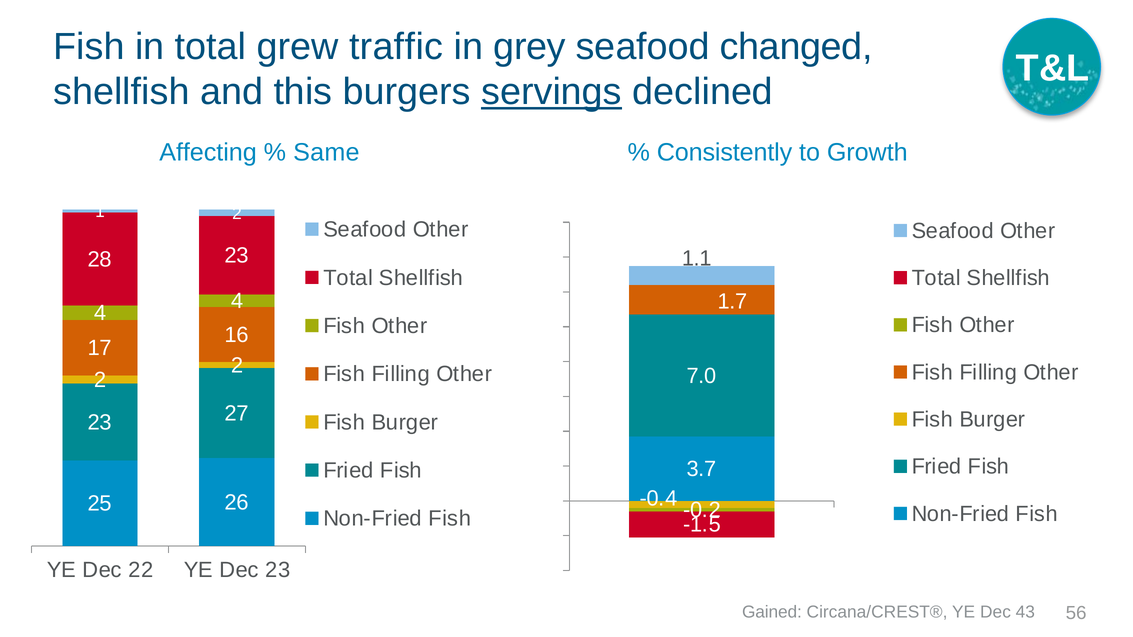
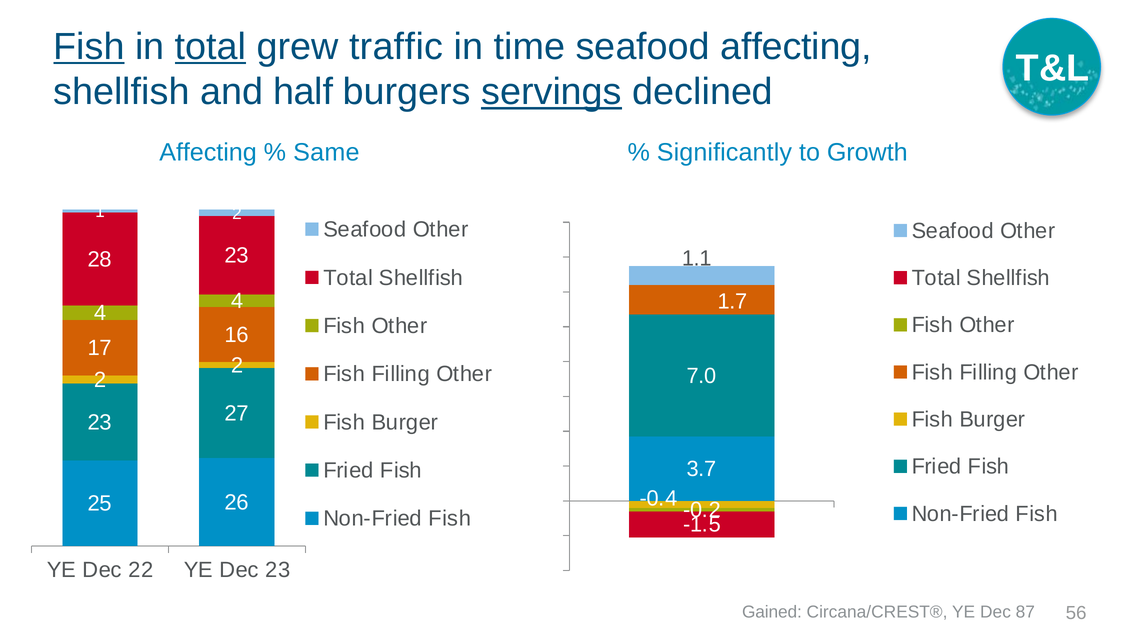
Fish at (89, 47) underline: none -> present
total at (211, 47) underline: none -> present
grey: grey -> time
seafood changed: changed -> affecting
this: this -> half
Consistently: Consistently -> Significantly
43: 43 -> 87
